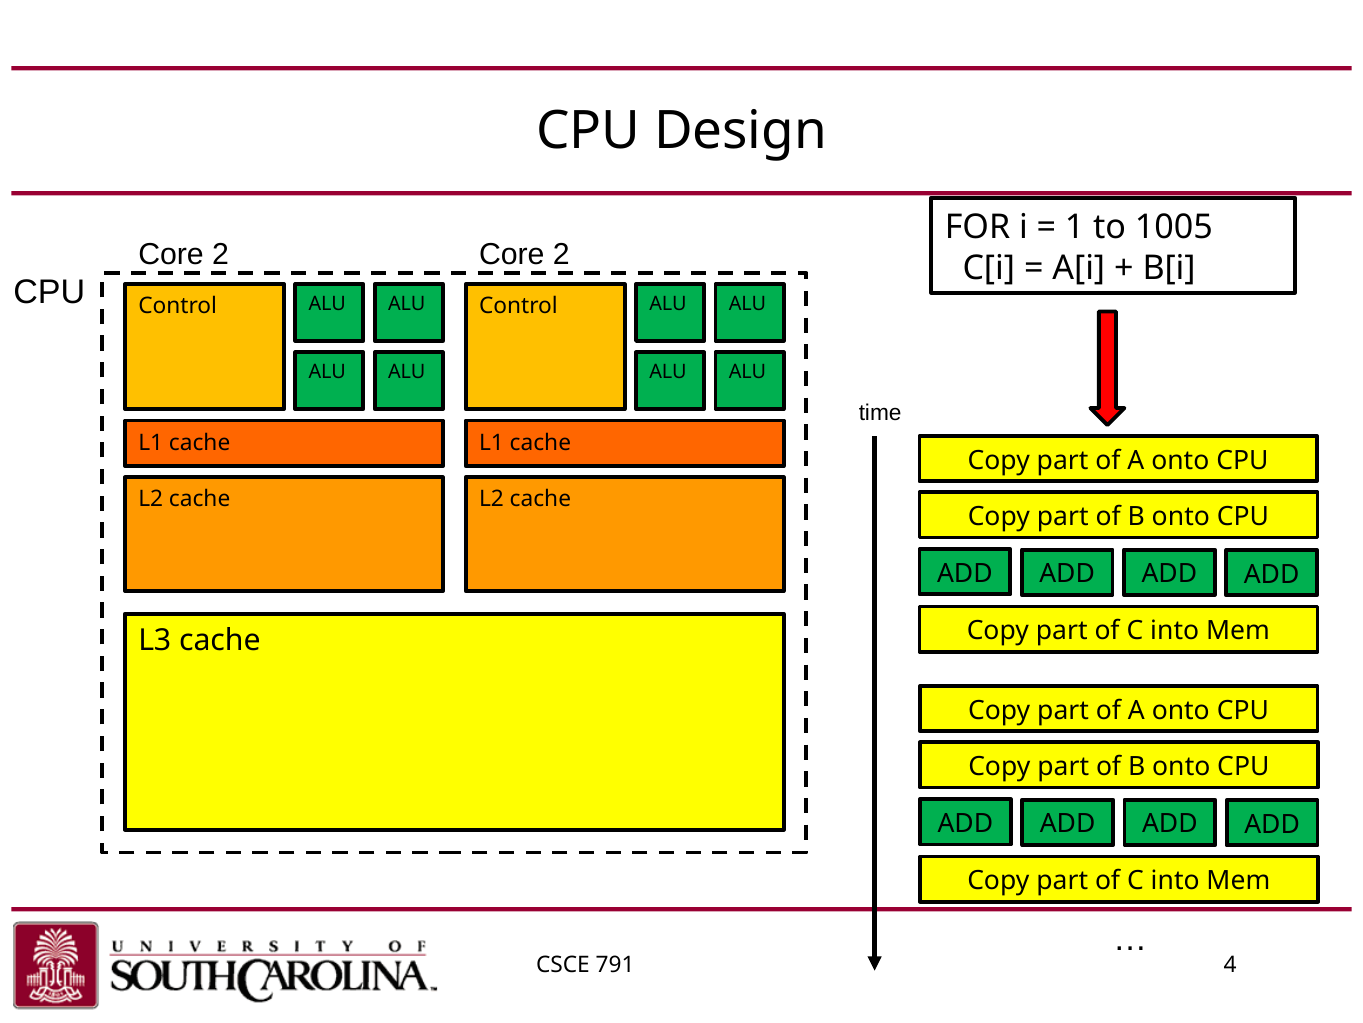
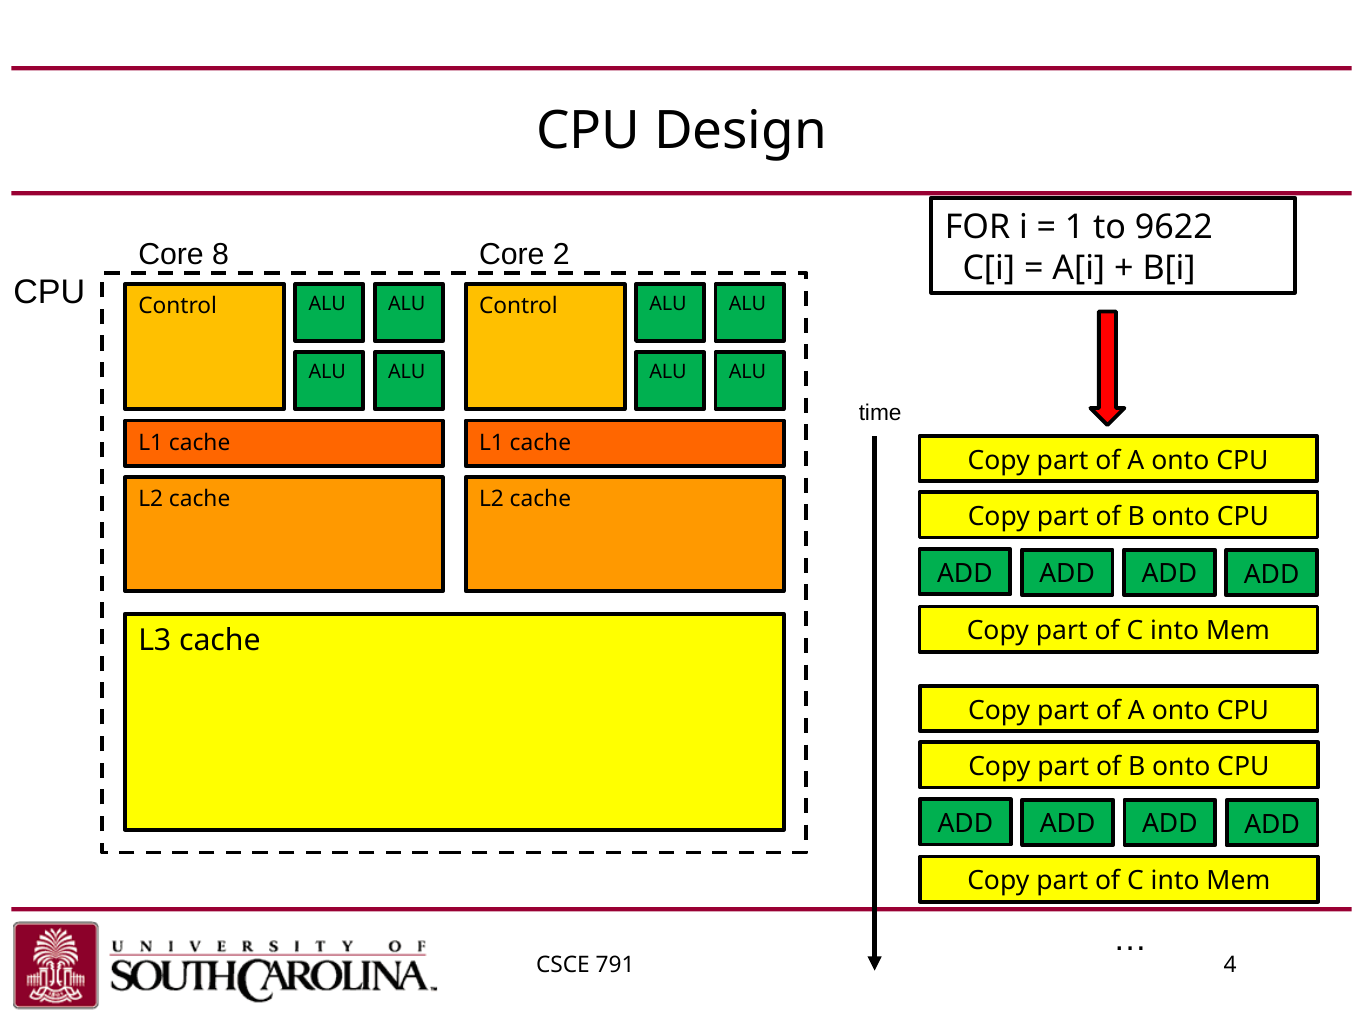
1005: 1005 -> 9622
2 at (220, 254): 2 -> 8
